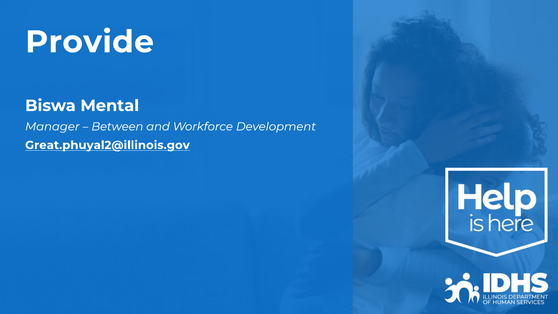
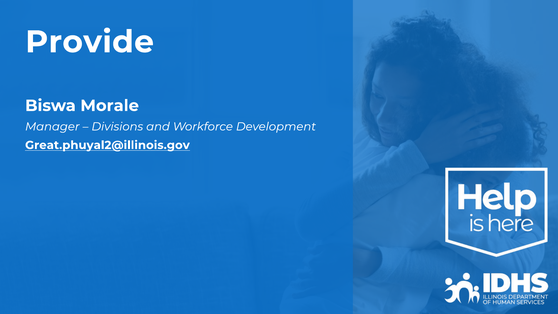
Mental: Mental -> Morale
Between: Between -> Divisions
